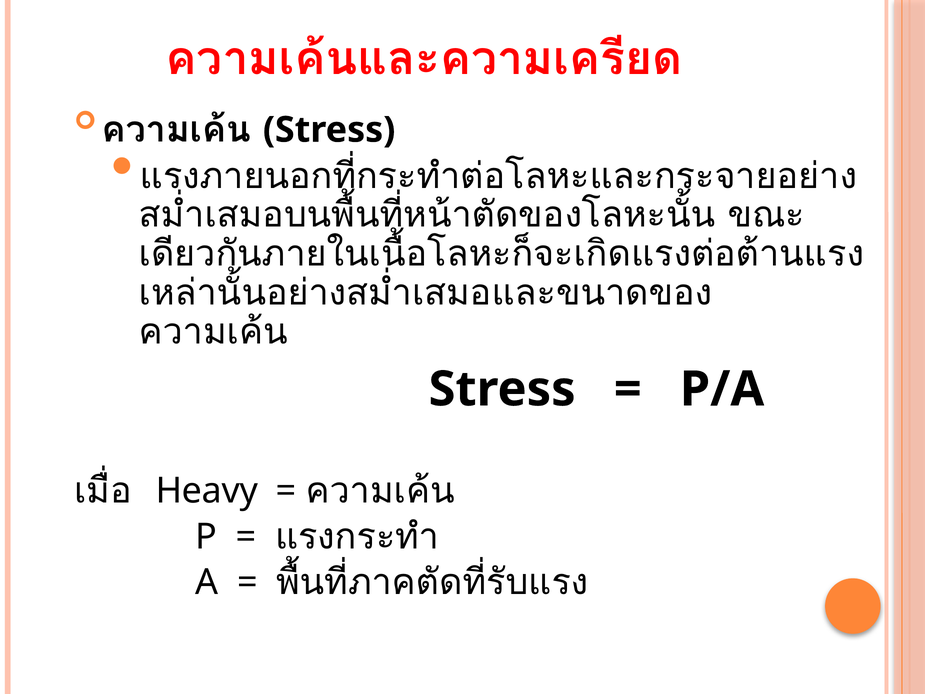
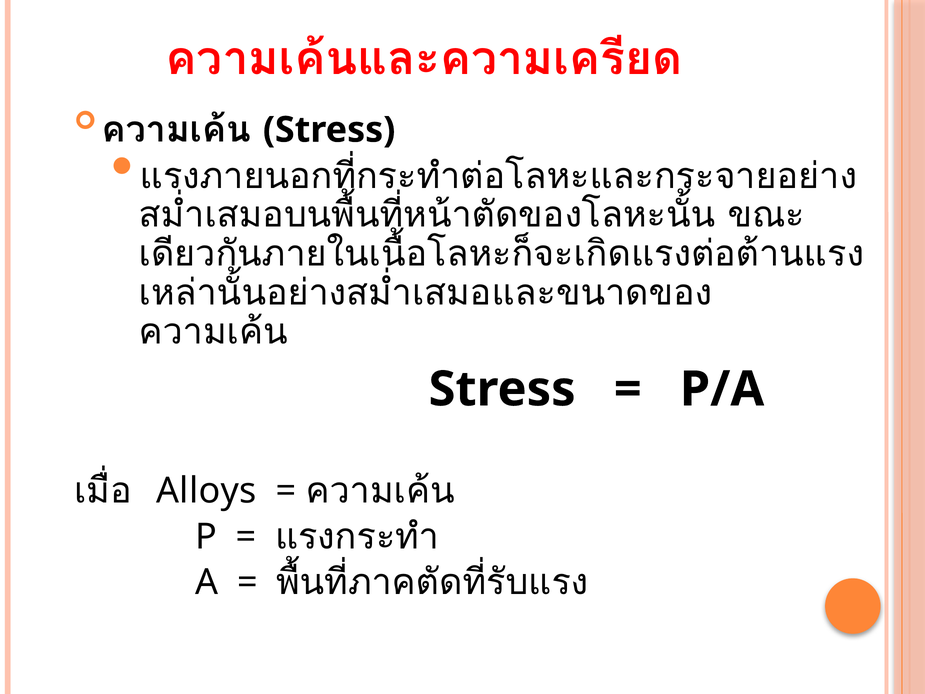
Heavy: Heavy -> Alloys
